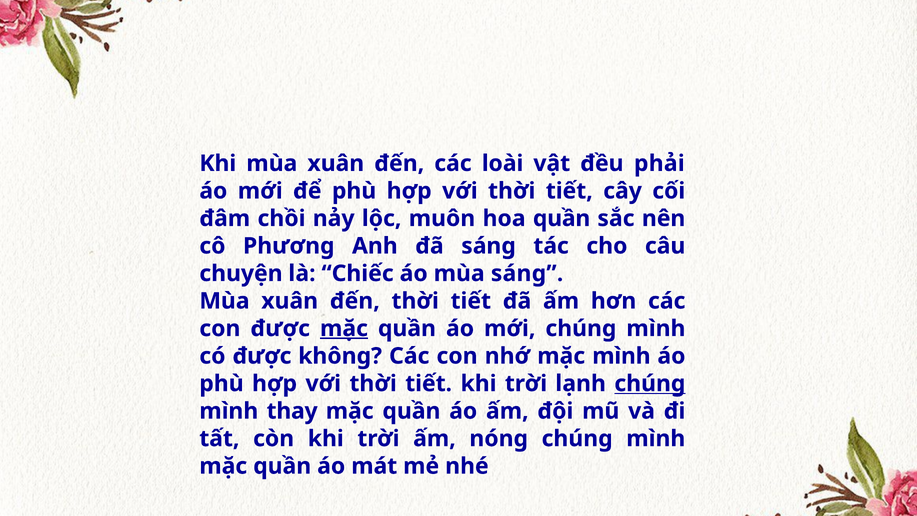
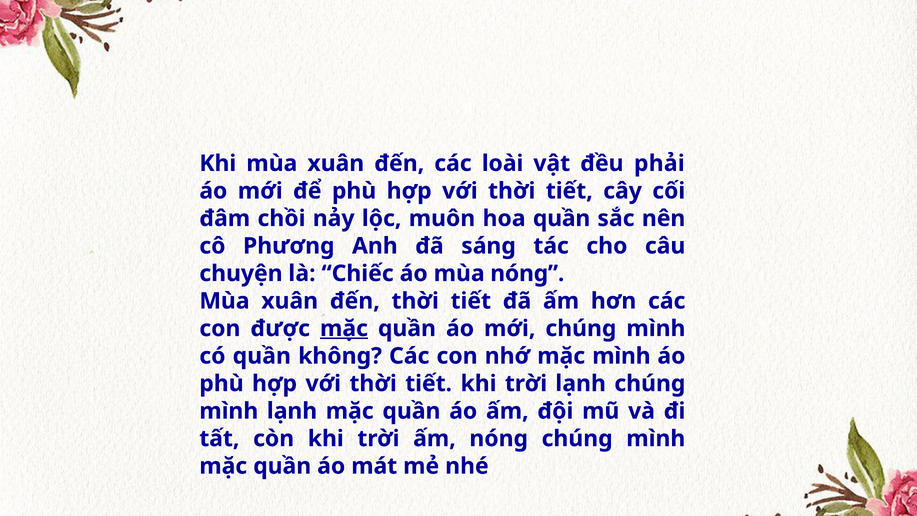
mùa sáng: sáng -> nóng
có được: được -> quần
chúng at (650, 383) underline: present -> none
mình thay: thay -> lạnh
